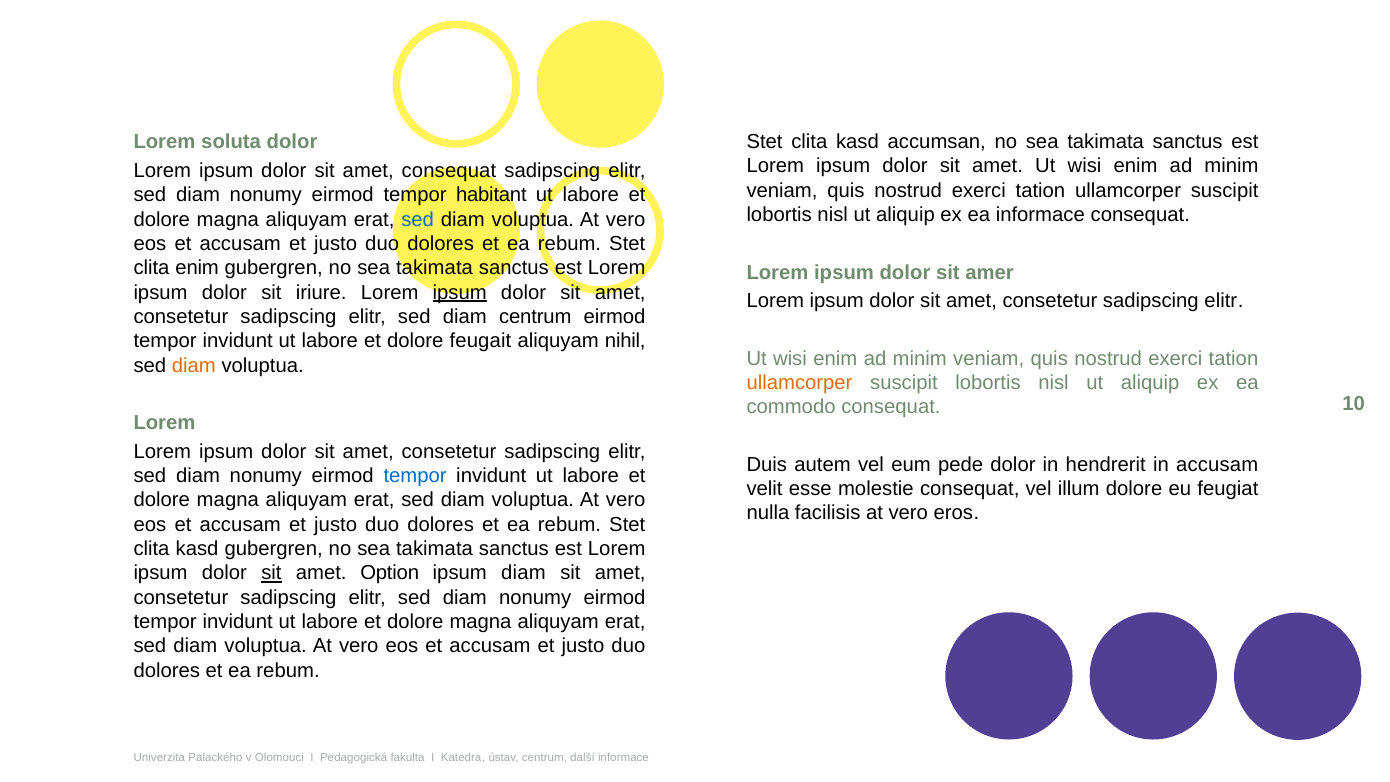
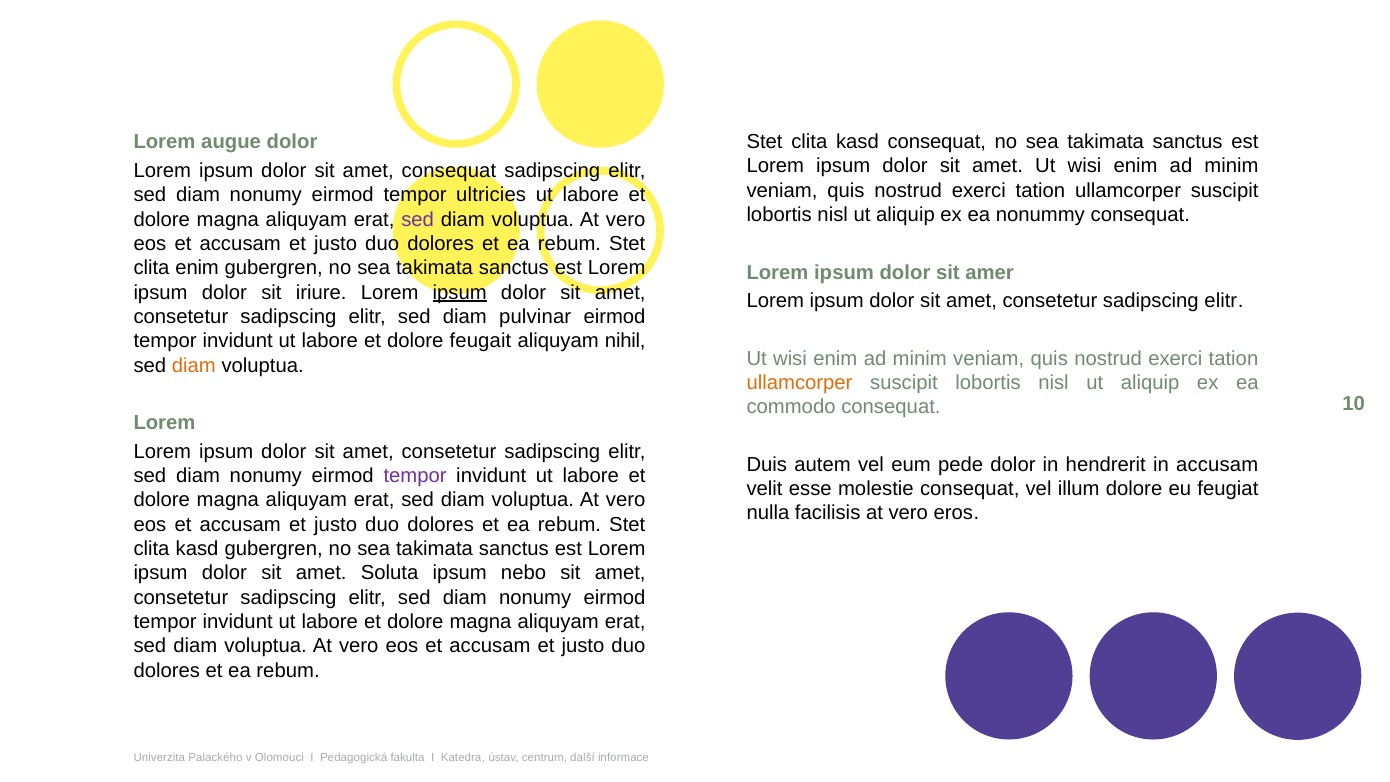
soluta: soluta -> augue
kasd accumsan: accumsan -> consequat
habitant: habitant -> ultricies
ea informace: informace -> nonummy
sed at (418, 219) colour: blue -> purple
diam centrum: centrum -> pulvinar
tempor at (415, 476) colour: blue -> purple
sit at (271, 573) underline: present -> none
Option: Option -> Soluta
ipsum diam: diam -> nebo
